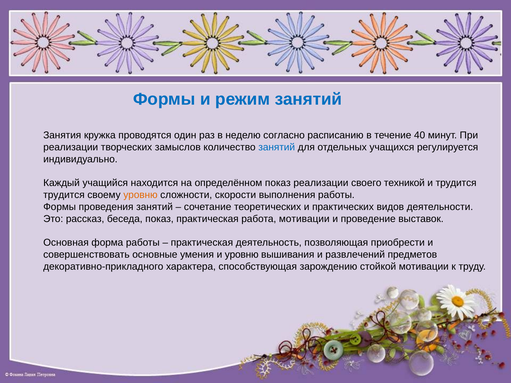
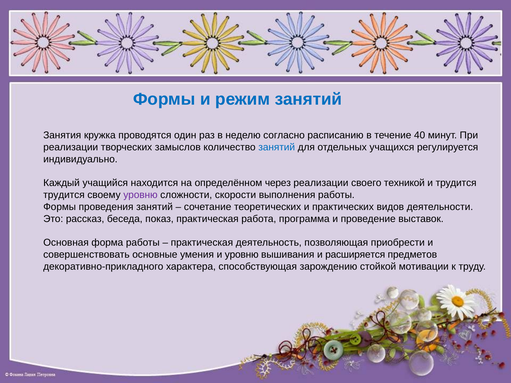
определённом показ: показ -> через
уровню at (140, 195) colour: orange -> purple
работа мотивации: мотивации -> программа
развлечений: развлечений -> расширяется
